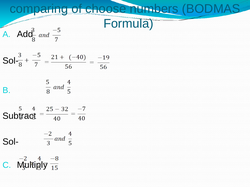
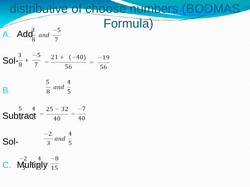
comparing: comparing -> distributive
